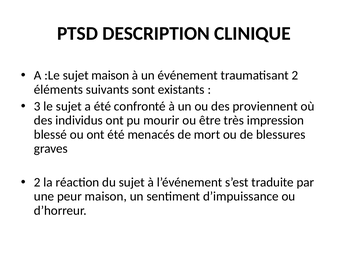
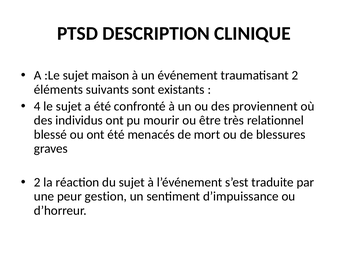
3: 3 -> 4
impression: impression -> relationnel
peur maison: maison -> gestion
